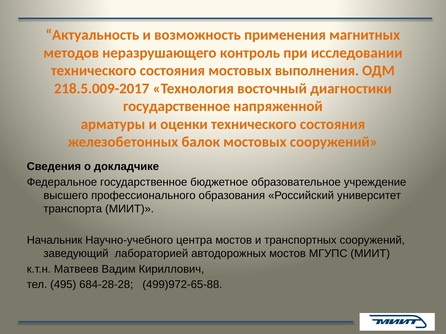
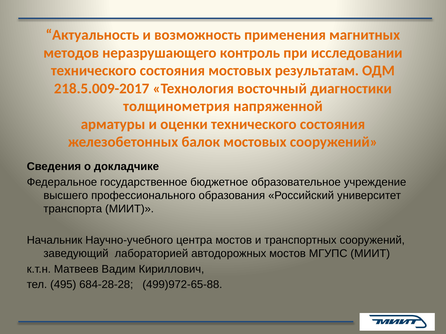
выполнения: выполнения -> результатам
государственное at (177, 106): государственное -> толщинометрия
